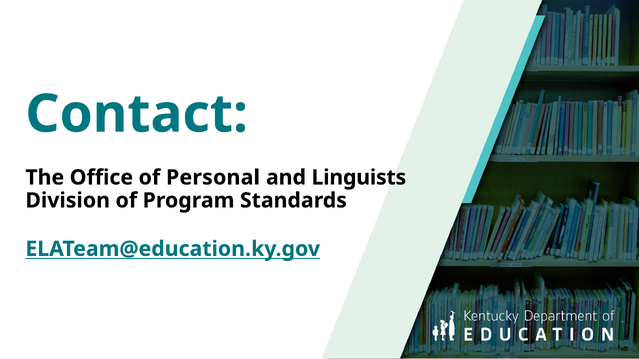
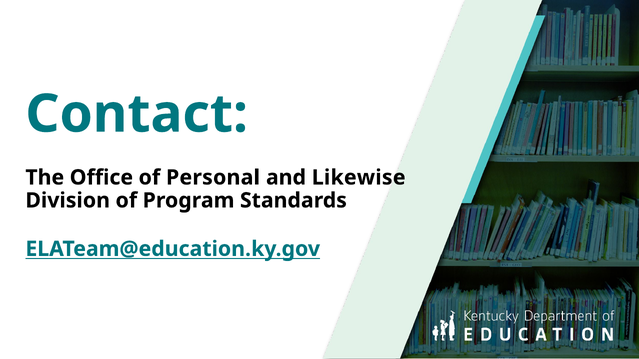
Linguists: Linguists -> Likewise
